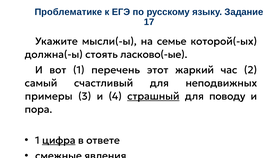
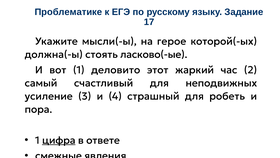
семье: семье -> герое
перечень: перечень -> деловито
примеры: примеры -> усиление
страшный underline: present -> none
поводу: поводу -> робеть
